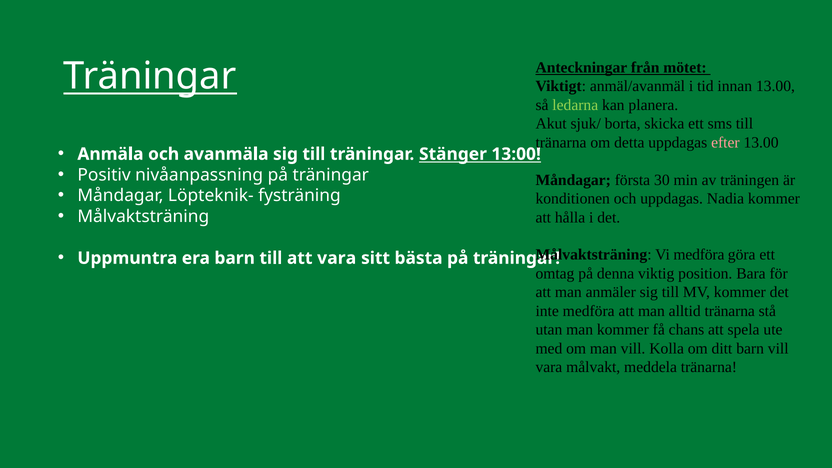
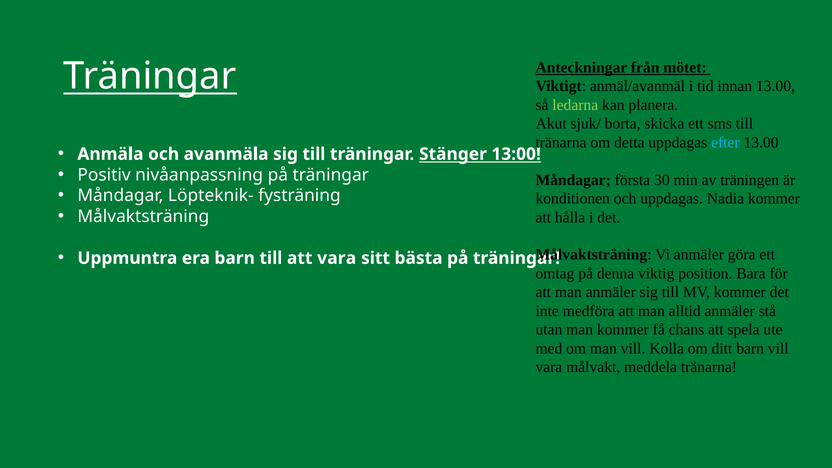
efter colour: pink -> light blue
Vi medföra: medföra -> anmäler
alltid tränarna: tränarna -> anmäler
